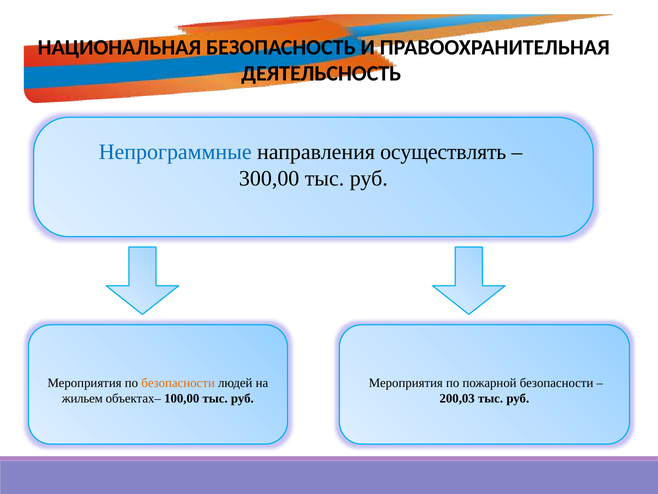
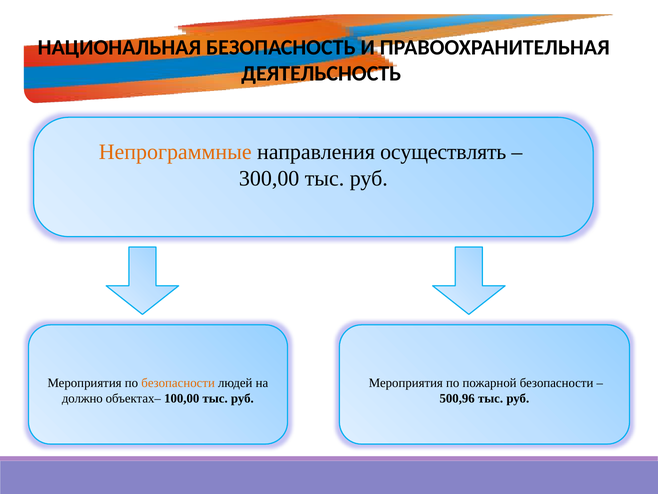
Непрограммные colour: blue -> orange
жильем: жильем -> должно
200,03: 200,03 -> 500,96
